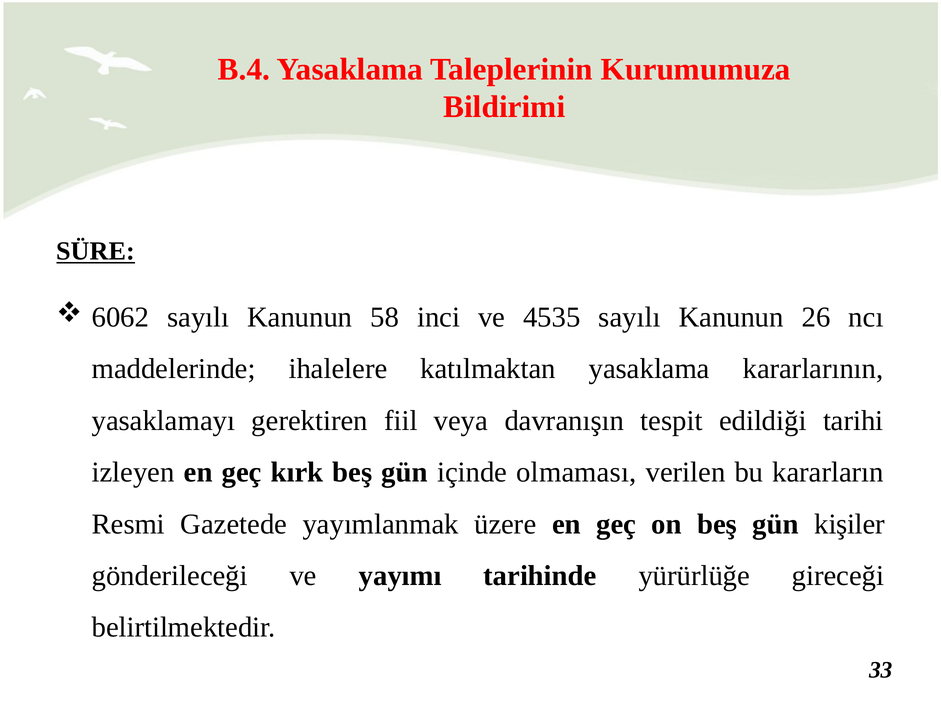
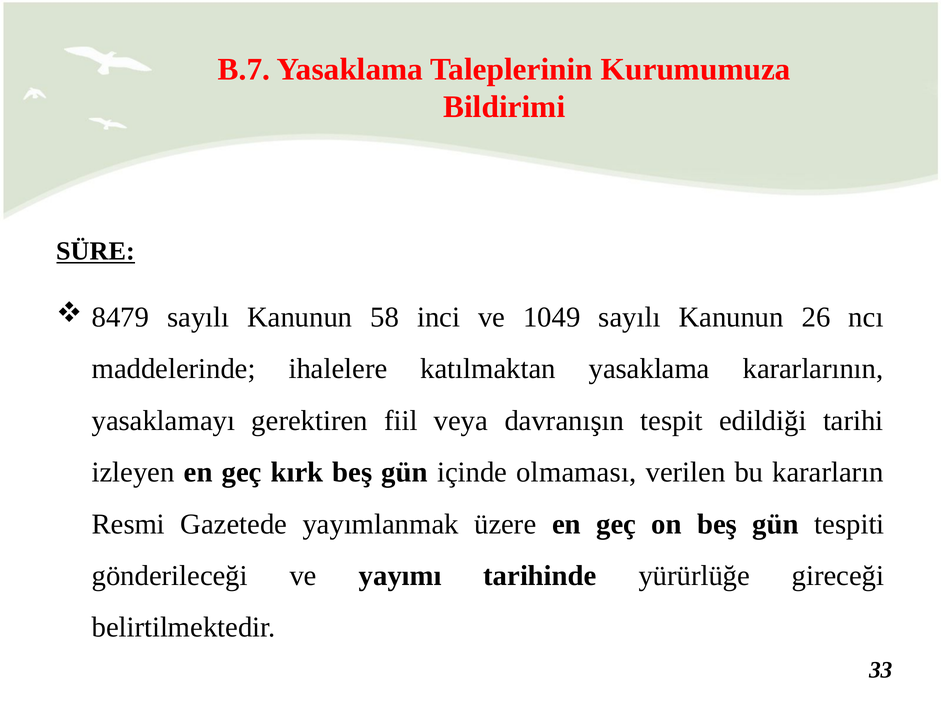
B.4: B.4 -> B.7
6062: 6062 -> 8479
4535: 4535 -> 1049
kişiler: kişiler -> tespiti
